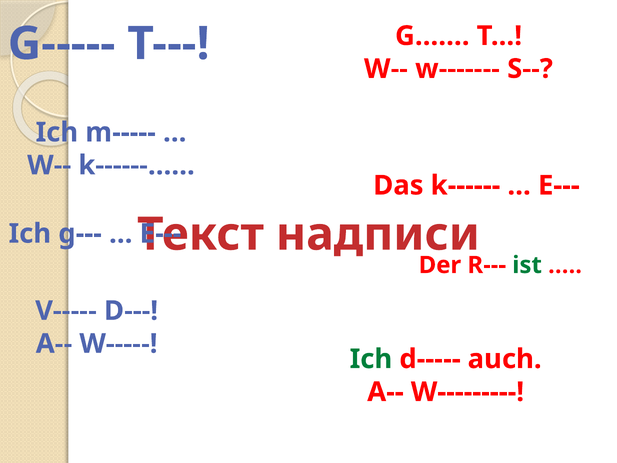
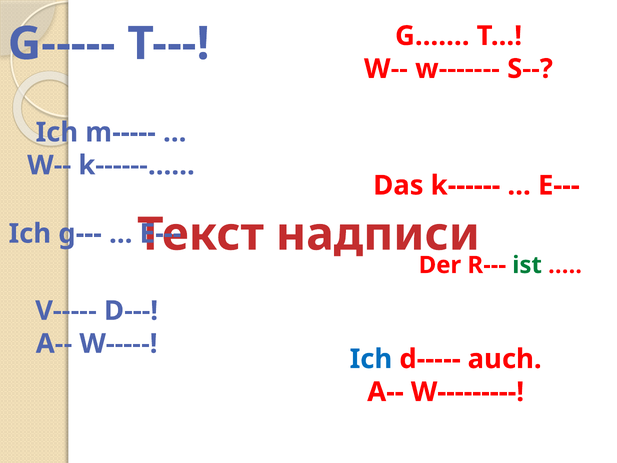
Ich at (371, 359) colour: green -> blue
